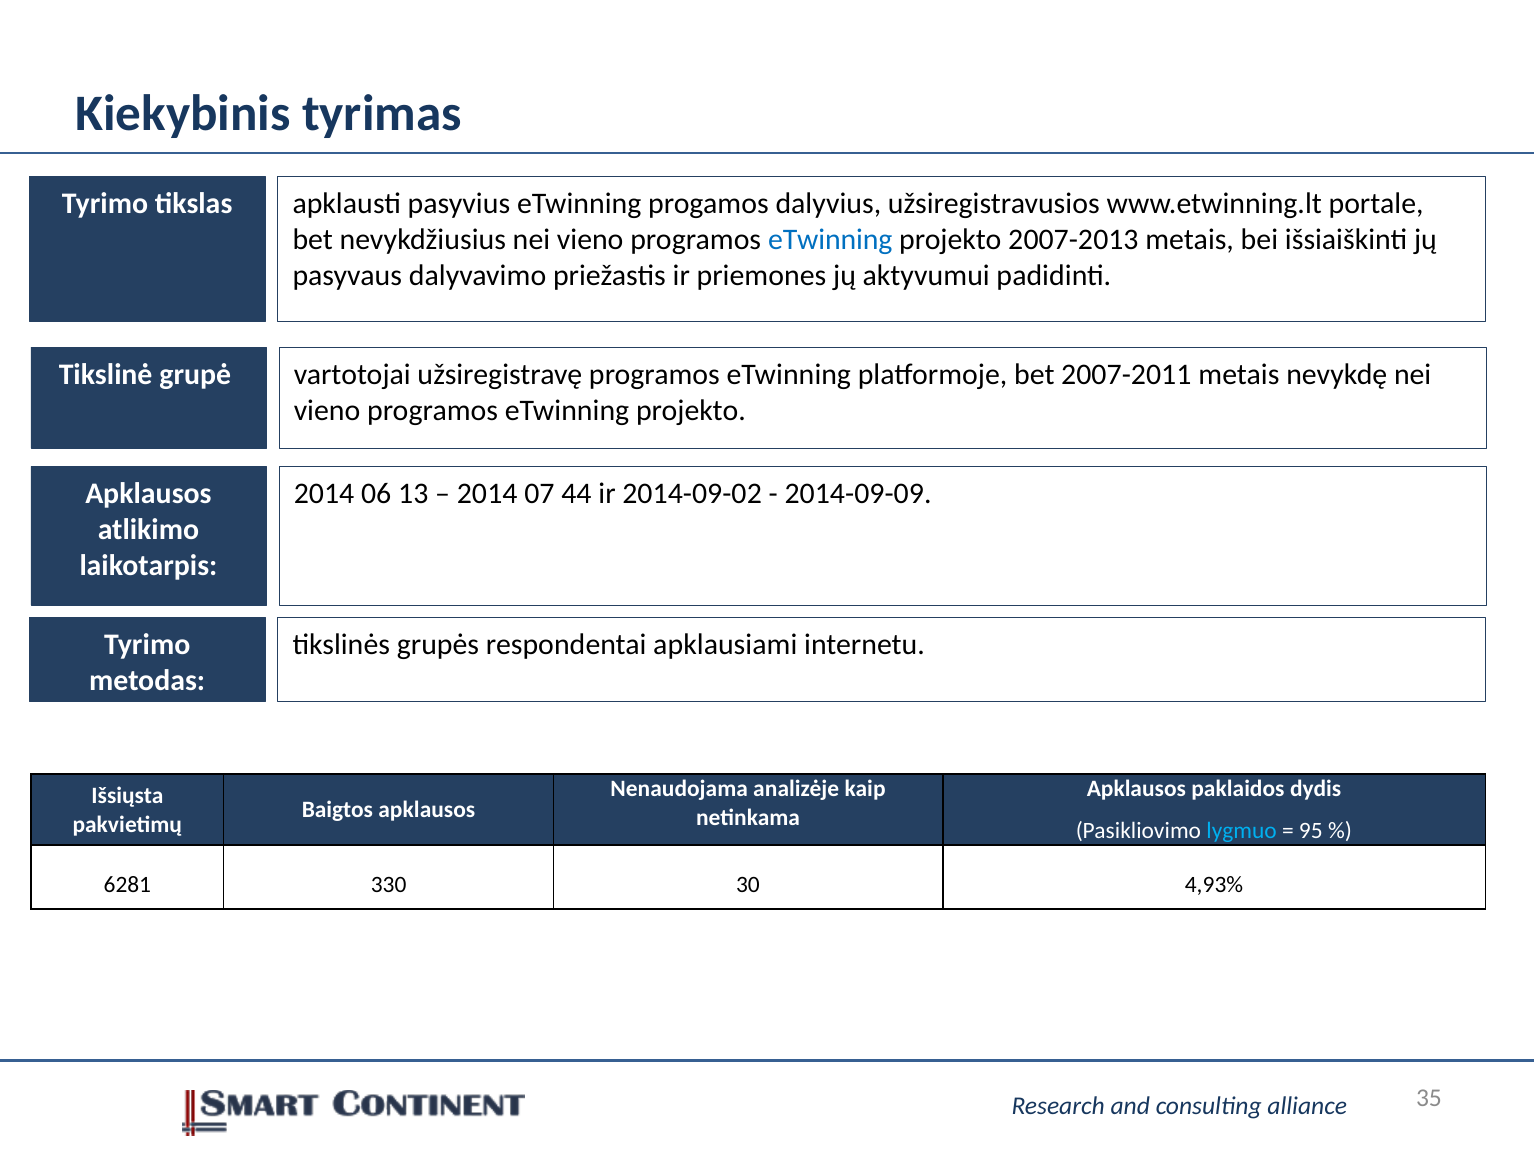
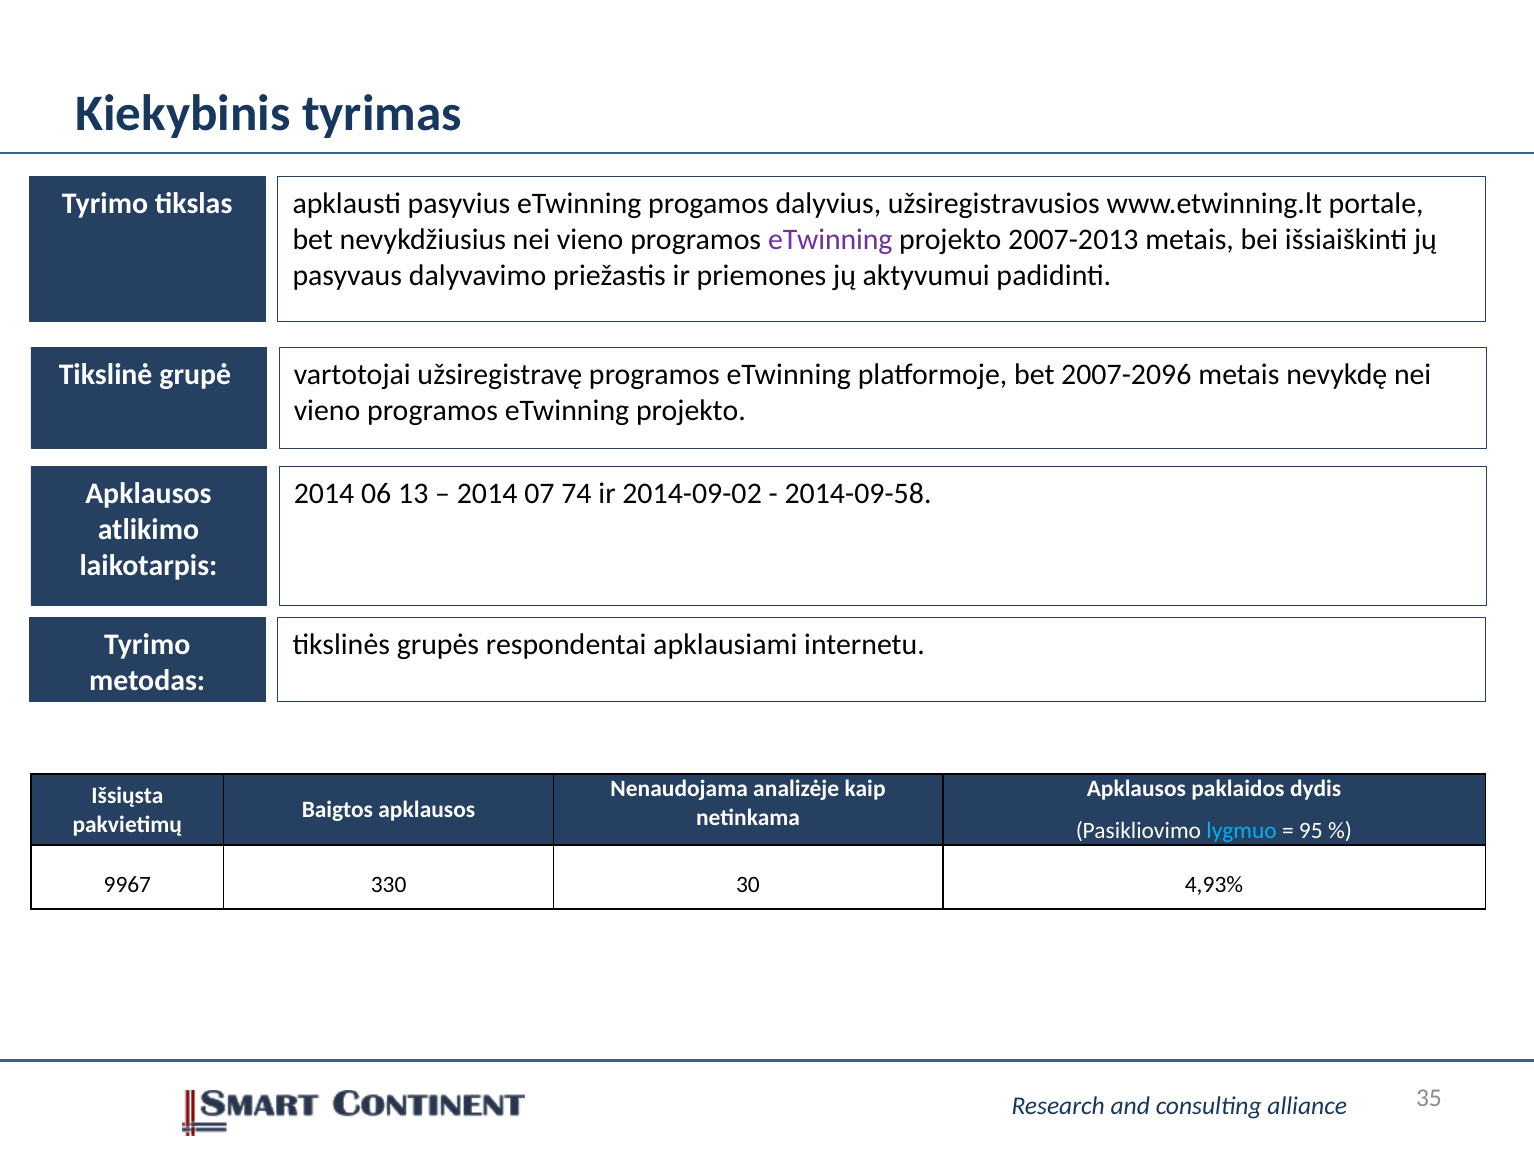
eTwinning at (830, 240) colour: blue -> purple
2007-2011: 2007-2011 -> 2007-2096
44: 44 -> 74
2014-09-09: 2014-09-09 -> 2014-09-58
6281: 6281 -> 9967
